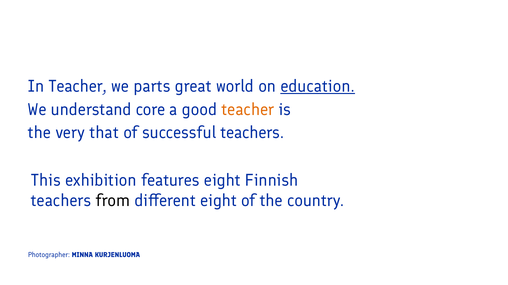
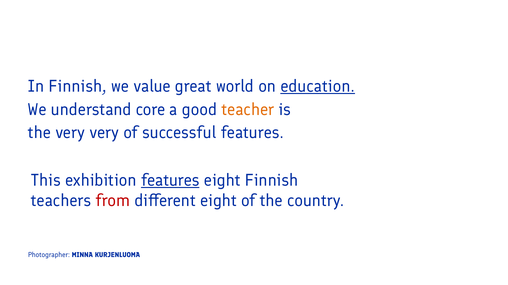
In Teacher: Teacher -> Finnish
parts: parts -> value
very that: that -> very
successful teachers: teachers -> features
features at (170, 181) underline: none -> present
from colour: black -> red
